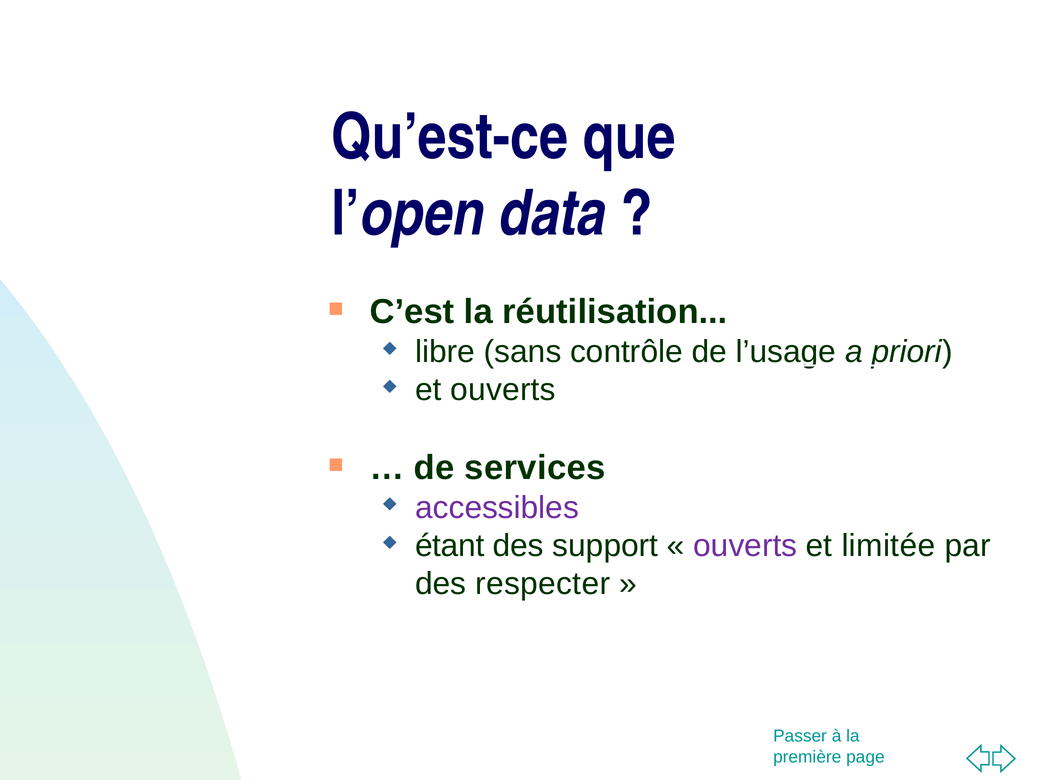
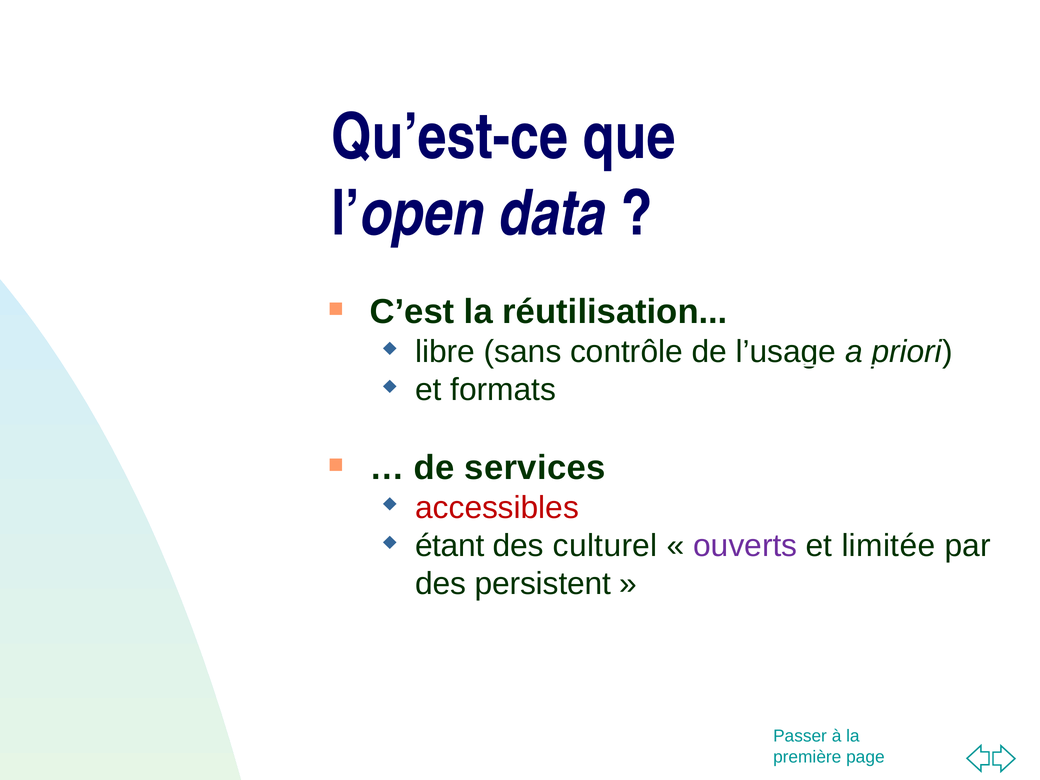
et ouverts: ouverts -> formats
accessibles colour: purple -> red
support: support -> culturel
respecter: respecter -> persistent
